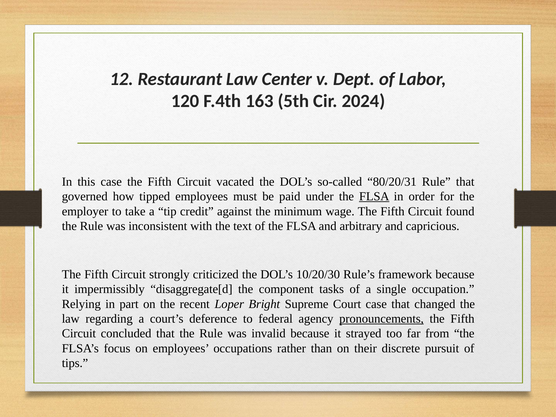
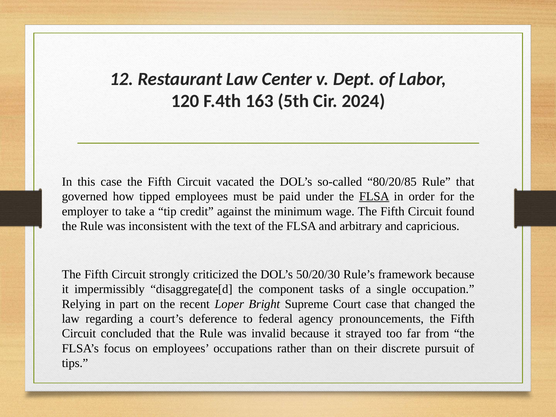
80/20/31: 80/20/31 -> 80/20/85
10/20/30: 10/20/30 -> 50/20/30
pronouncements underline: present -> none
